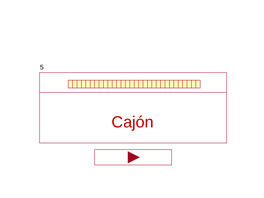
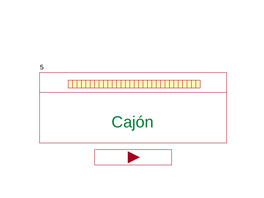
Cajón colour: red -> green
